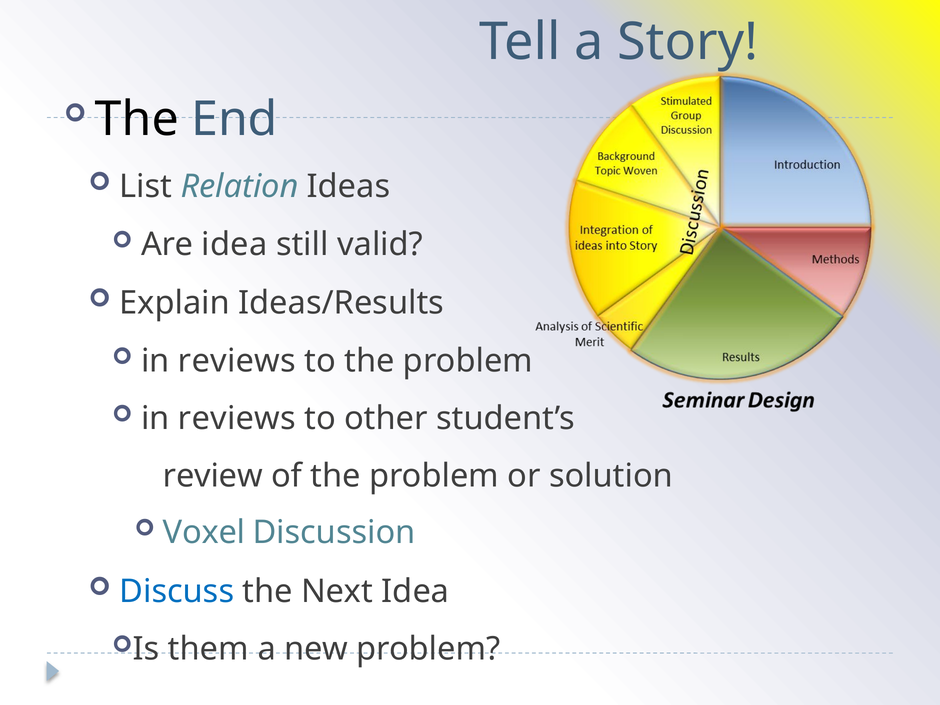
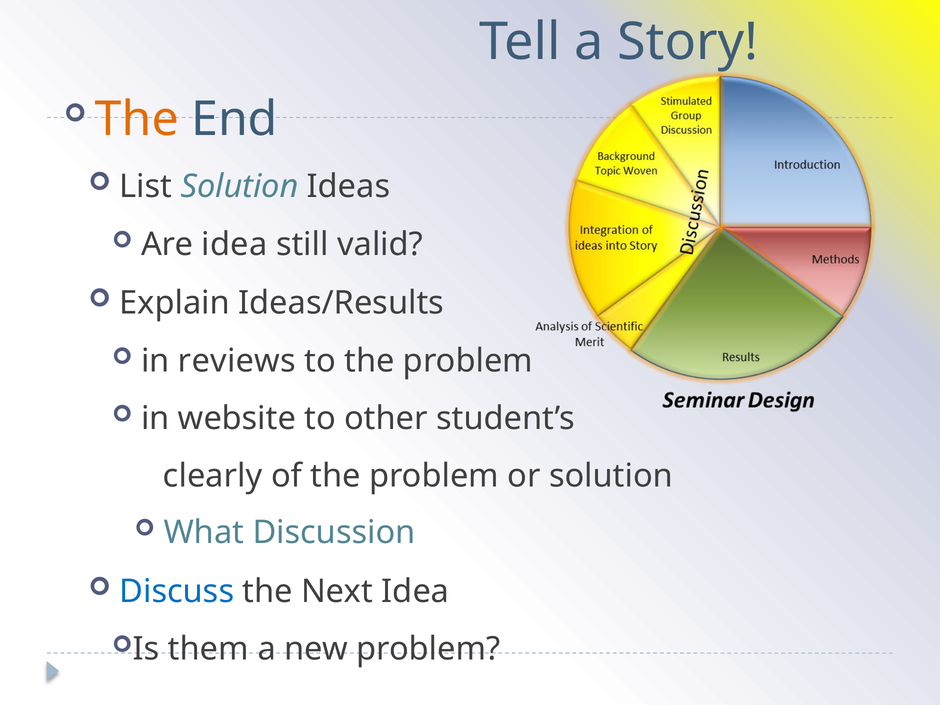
The at (137, 119) colour: black -> orange
List Relation: Relation -> Solution
reviews at (237, 419): reviews -> website
review: review -> clearly
Voxel: Voxel -> What
